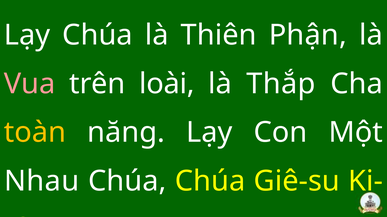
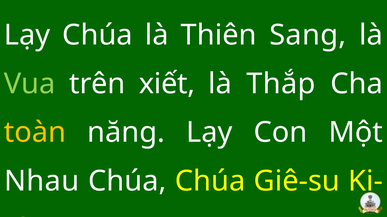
Phận: Phận -> Sang
Vua colour: pink -> light green
loài: loài -> xiết
